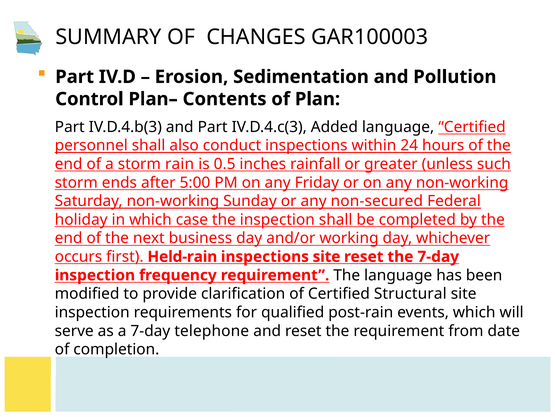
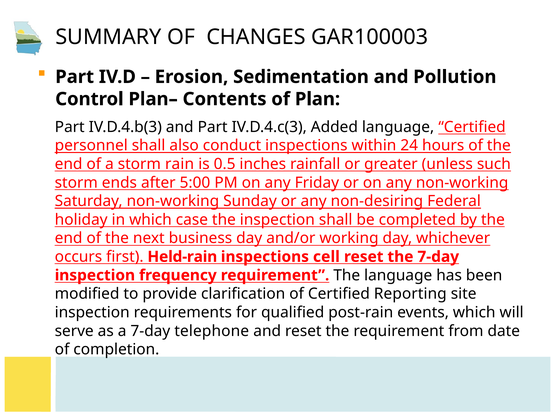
non-secured: non-secured -> non-desiring
inspections site: site -> cell
Structural: Structural -> Reporting
